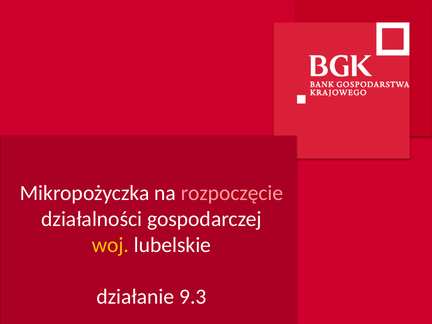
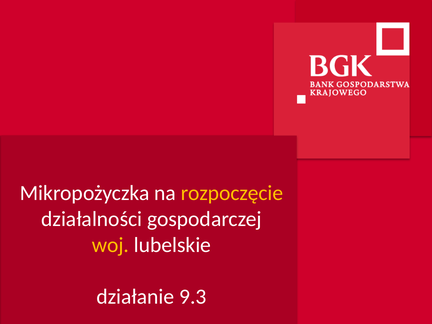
rozpoczęcie colour: pink -> yellow
